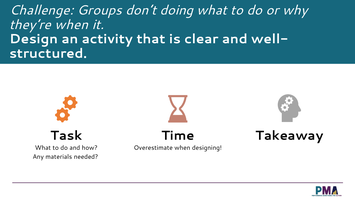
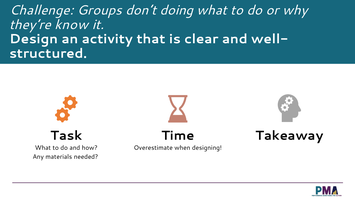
they’re when: when -> know
